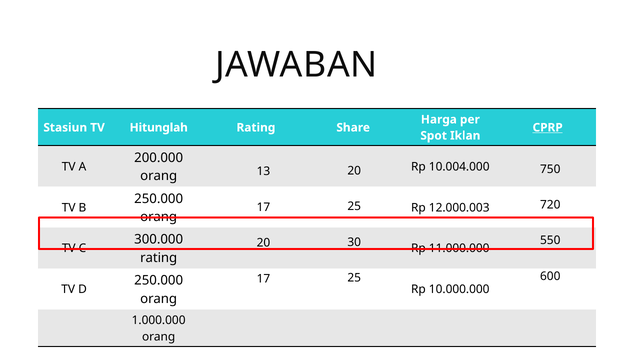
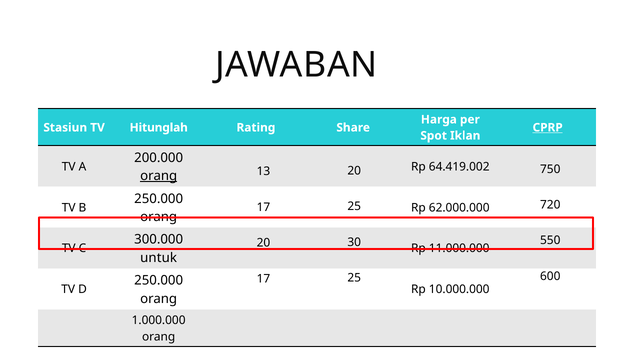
10.004.000: 10.004.000 -> 64.419.002
orang at (159, 176) underline: none -> present
12.000.003: 12.000.003 -> 62.000.000
rating at (159, 257): rating -> untuk
